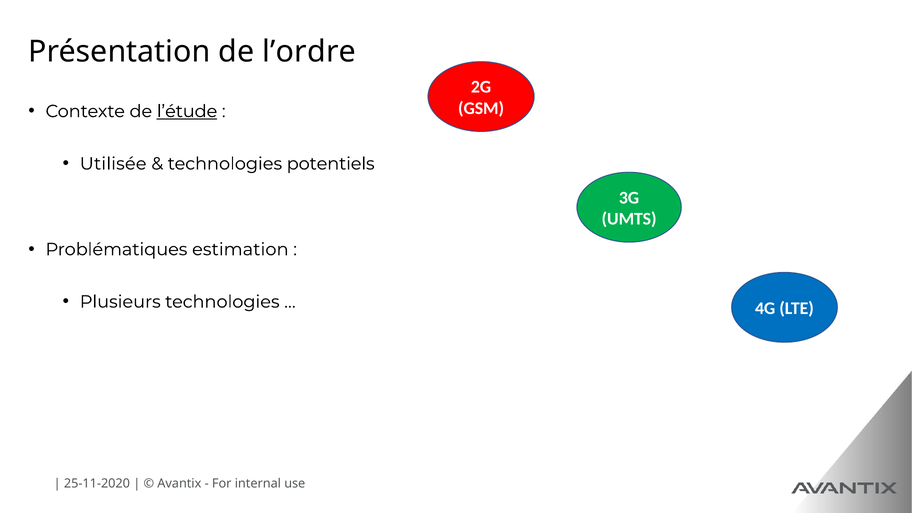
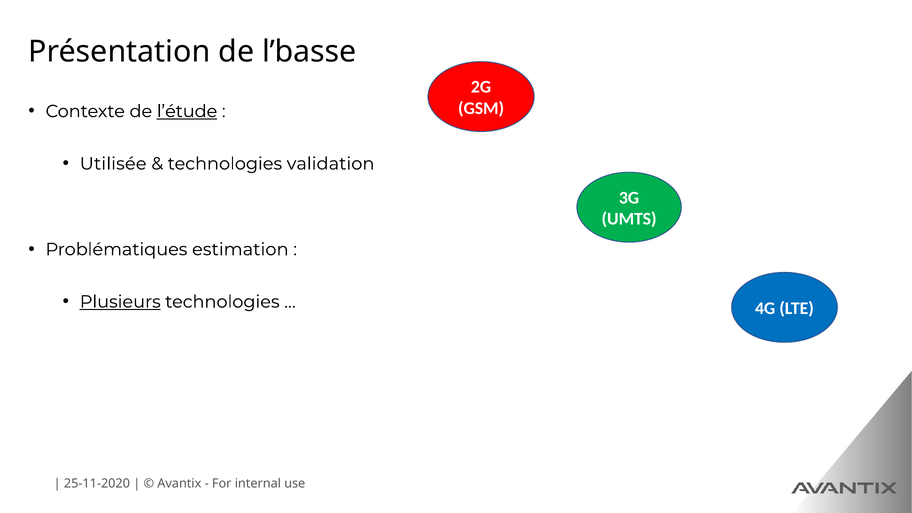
l’ordre: l’ordre -> l’basse
potentiels: potentiels -> validation
Plusieurs underline: none -> present
